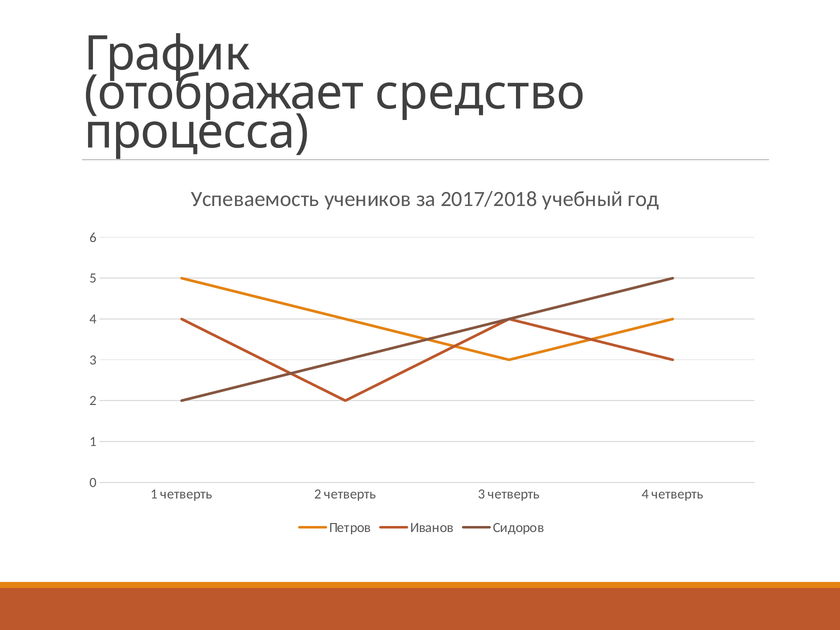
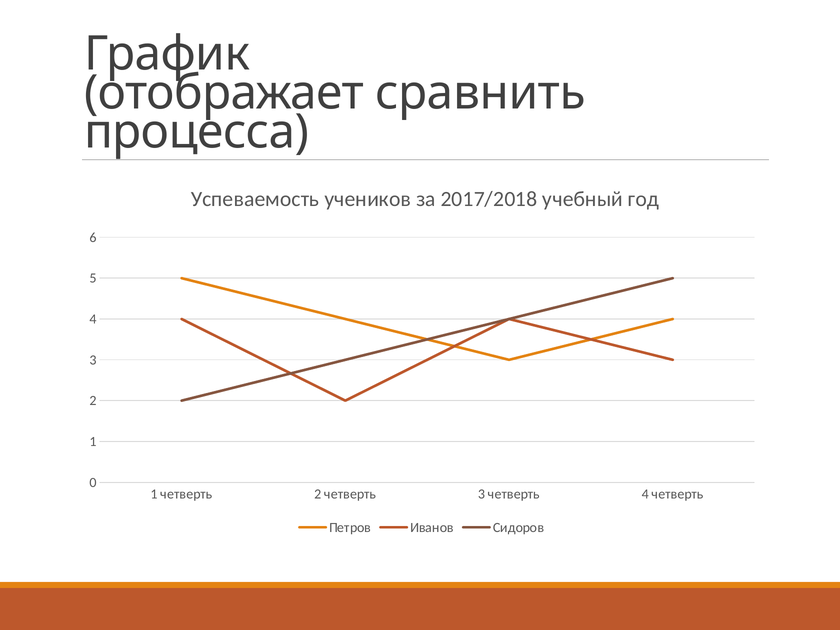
средство: средство -> сравнить
